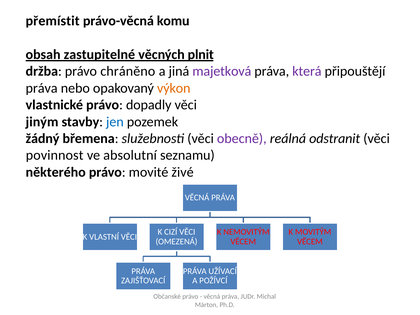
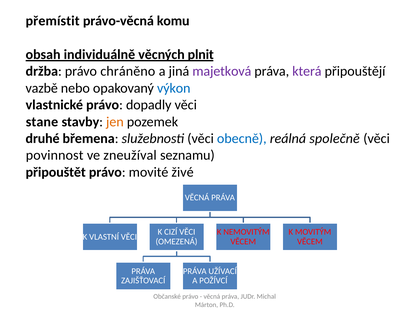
zastupitelné: zastupitelné -> individuálně
práva at (42, 88): práva -> vazbě
výkon colour: orange -> blue
jiným: jiným -> stane
jen colour: blue -> orange
žádný: žádný -> druhé
obecně colour: purple -> blue
odstranit: odstranit -> společně
absolutní: absolutní -> zneužíval
některého: některého -> připouštět
